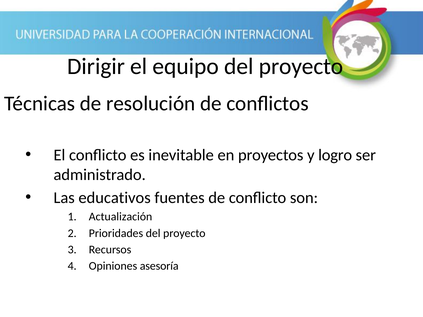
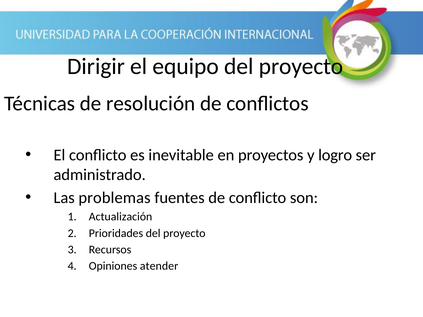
educativos: educativos -> problemas
asesoría: asesoría -> atender
